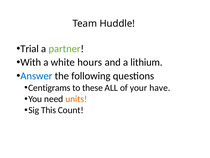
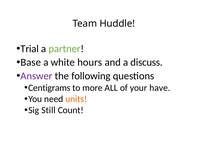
With: With -> Base
lithium: lithium -> discuss
Answer colour: blue -> purple
these: these -> more
This: This -> Still
